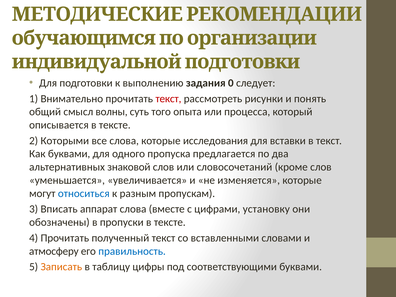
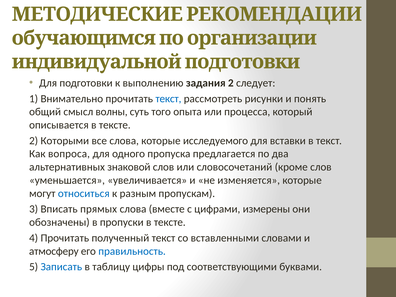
задания 0: 0 -> 2
текст at (168, 99) colour: red -> blue
исследования: исследования -> исследуемого
Как буквами: буквами -> вопроса
аппарат: аппарат -> прямых
установку: установку -> измерены
Записать colour: orange -> blue
